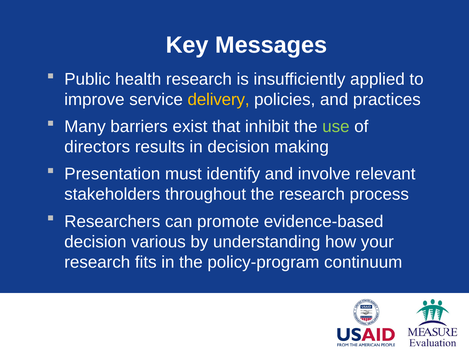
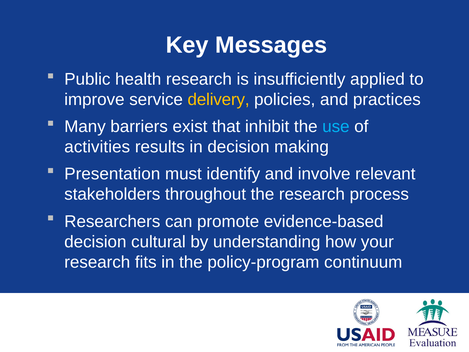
use colour: light green -> light blue
directors: directors -> activities
various: various -> cultural
